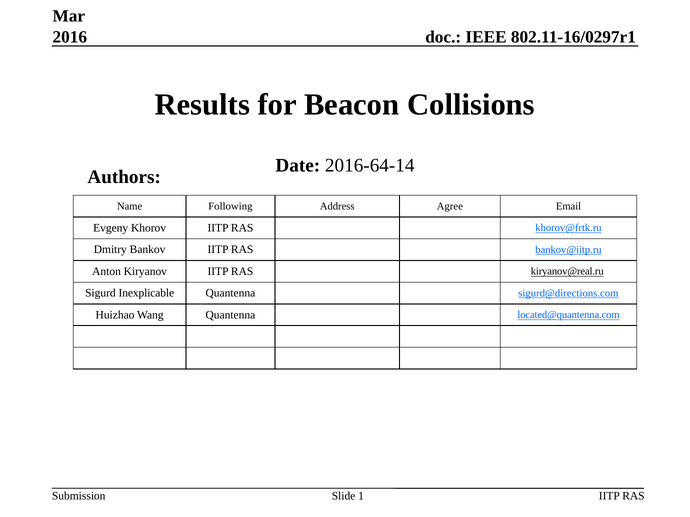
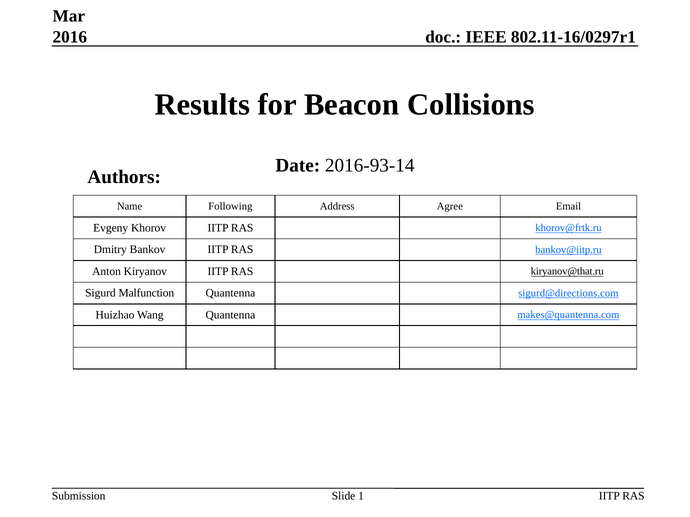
2016-64-14: 2016-64-14 -> 2016-93-14
kiryanov@real.ru: kiryanov@real.ru -> kiryanov@that.ru
Inexplicable: Inexplicable -> Malfunction
located@quantenna.com: located@quantenna.com -> makes@quantenna.com
